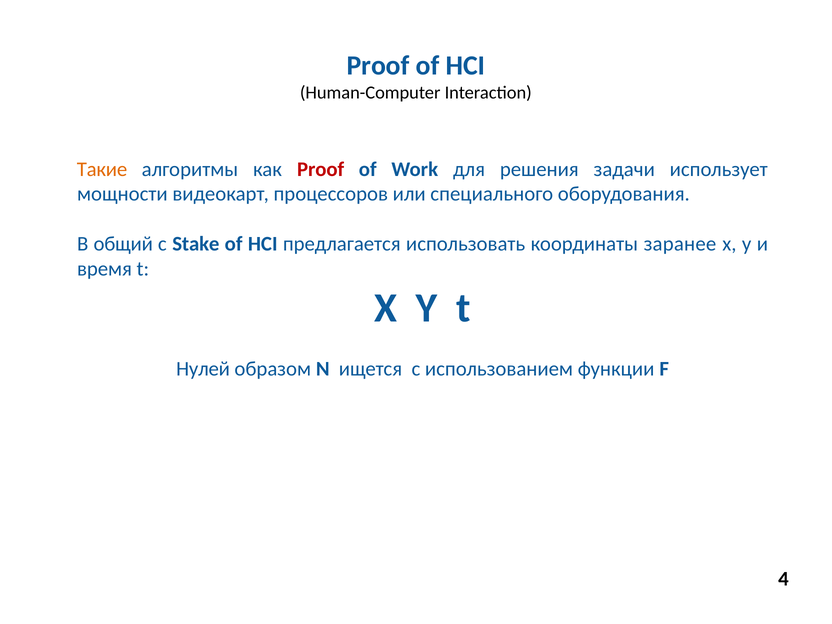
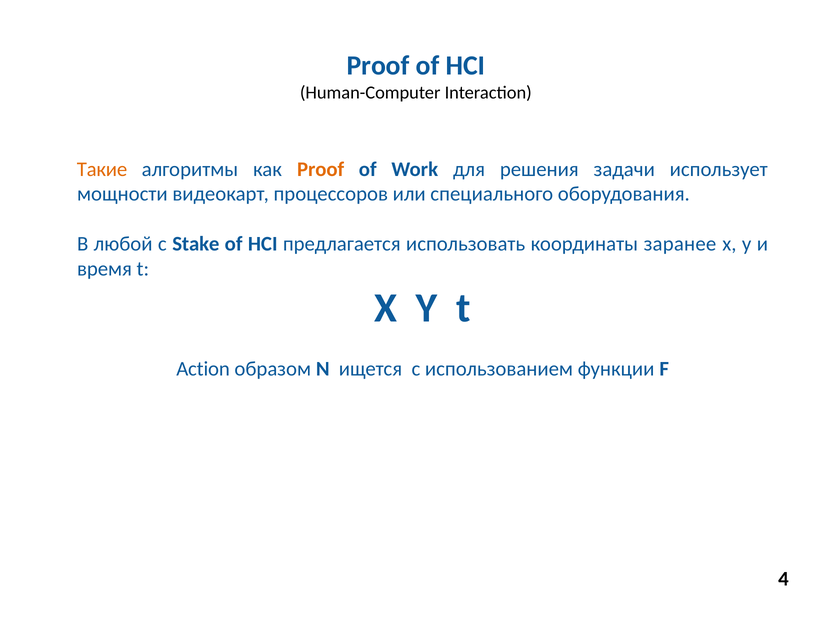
Proof at (321, 169) colour: red -> orange
общий: общий -> любой
Нулей: Нулей -> Action
